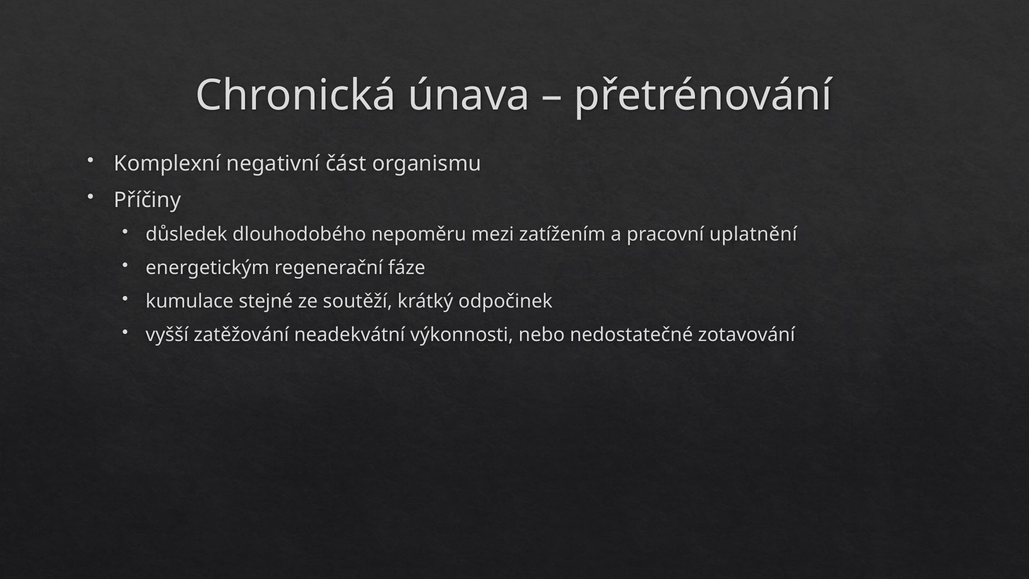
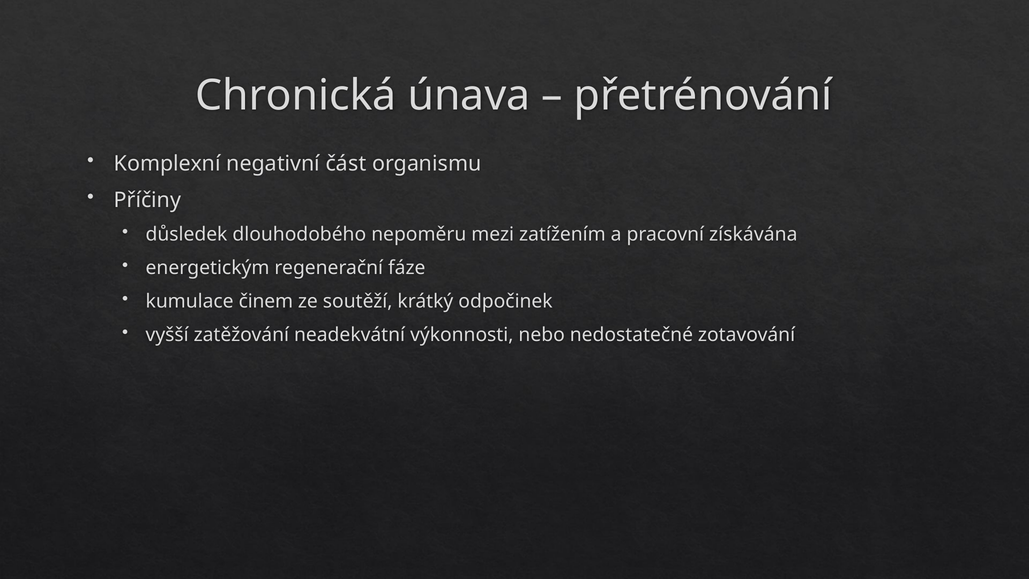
uplatnění: uplatnění -> získávána
stejné: stejné -> činem
